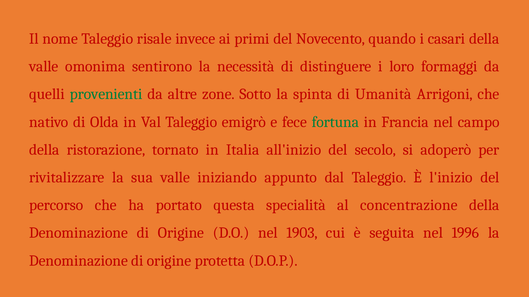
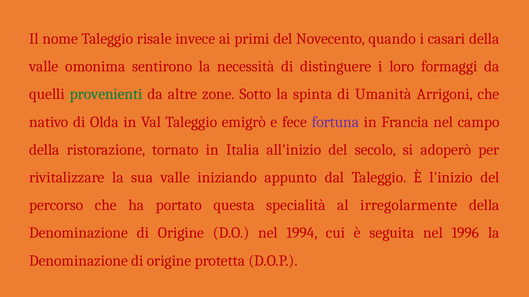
fortuna colour: green -> purple
concentrazione: concentrazione -> irregolarmente
1903: 1903 -> 1994
